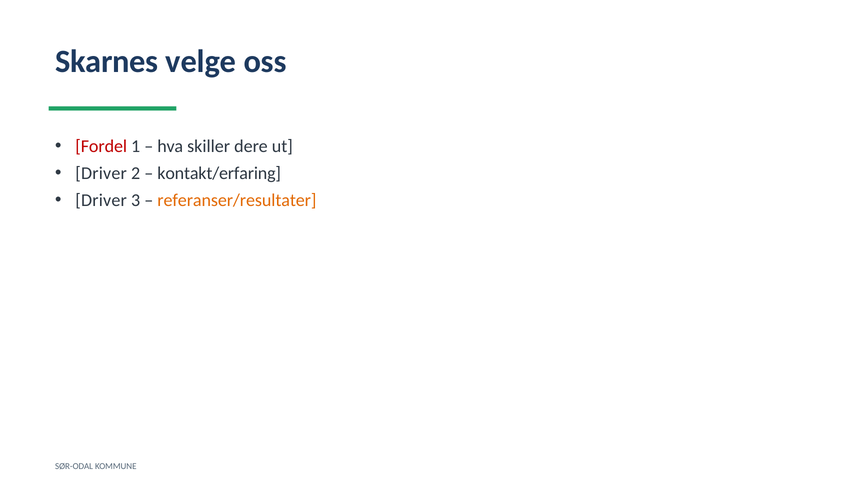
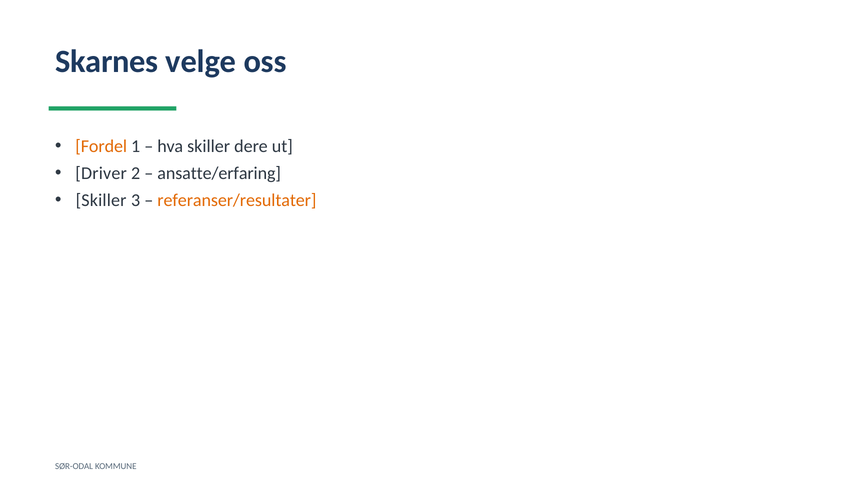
Fordel colour: red -> orange
kontakt/erfaring: kontakt/erfaring -> ansatte/erfaring
Driver at (101, 201): Driver -> Skiller
